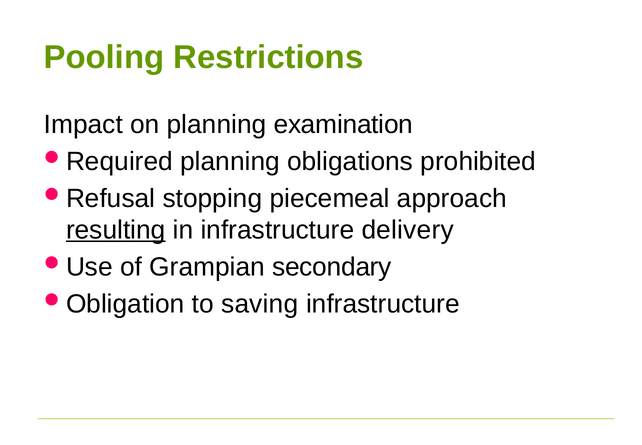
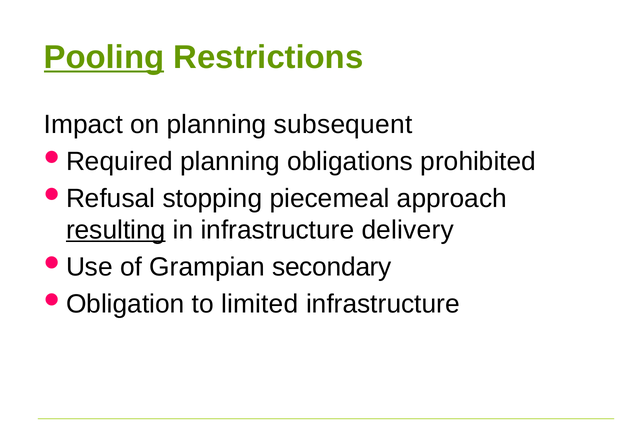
Pooling underline: none -> present
examination: examination -> subsequent
saving: saving -> limited
